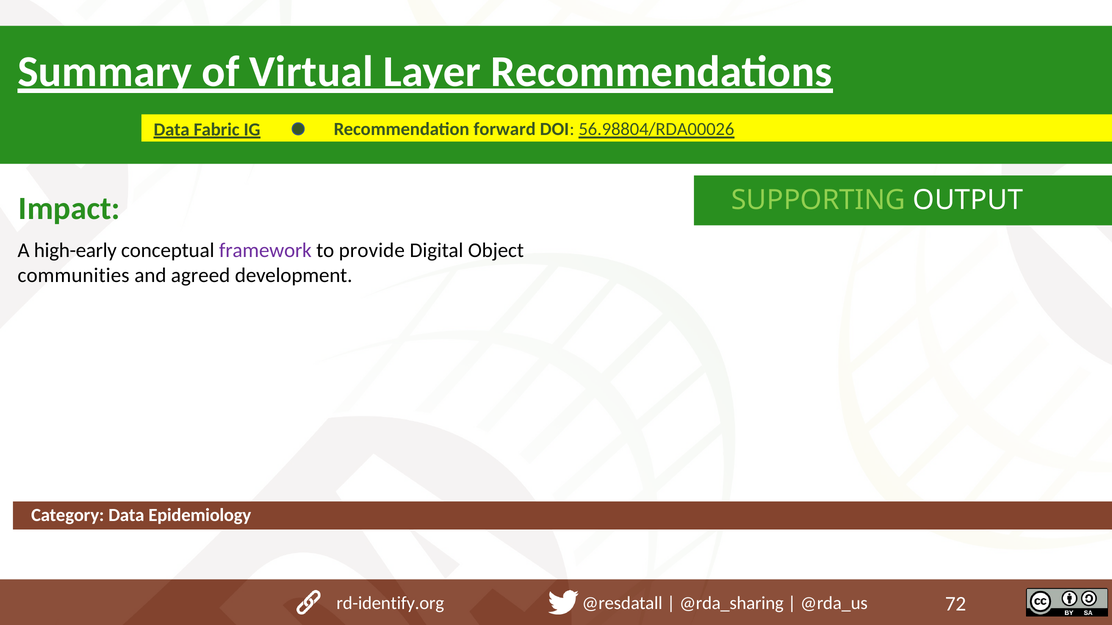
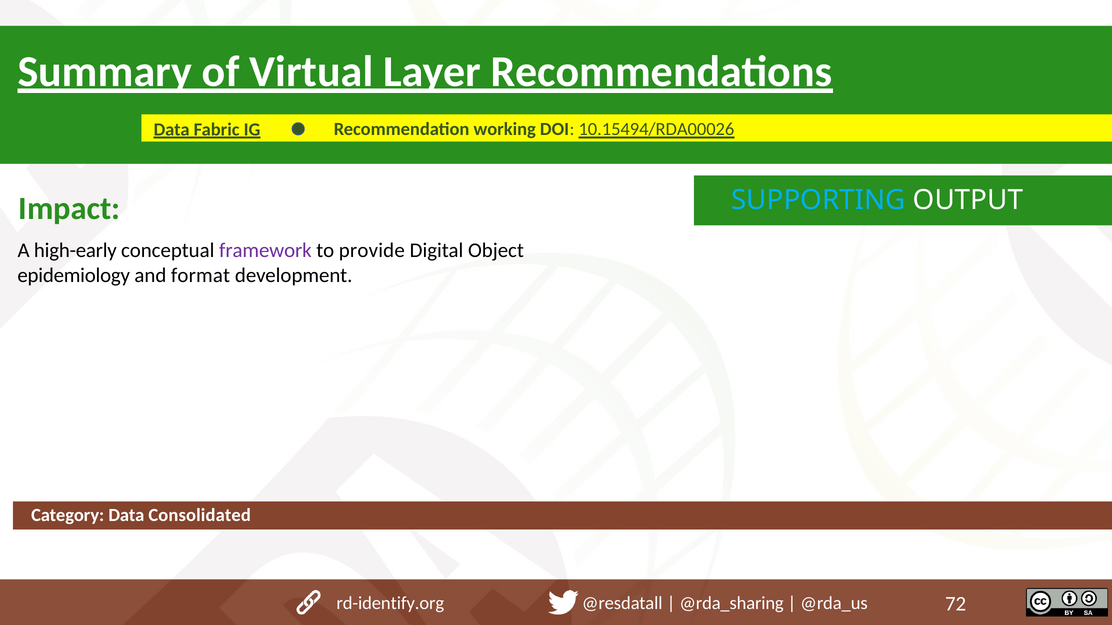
forward: forward -> working
56.98804/RDA00026: 56.98804/RDA00026 -> 10.15494/RDA00026
SUPPORTING colour: light green -> light blue
communities: communities -> epidemiology
agreed: agreed -> format
Epidemiology: Epidemiology -> Consolidated
